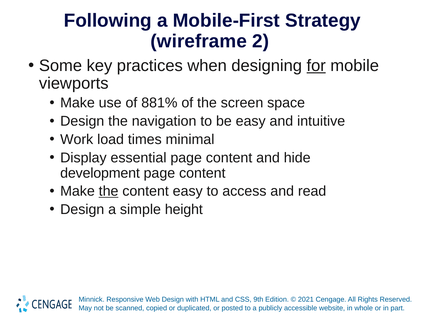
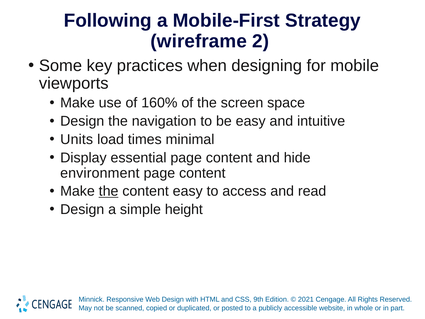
for underline: present -> none
881%: 881% -> 160%
Work: Work -> Units
development: development -> environment
